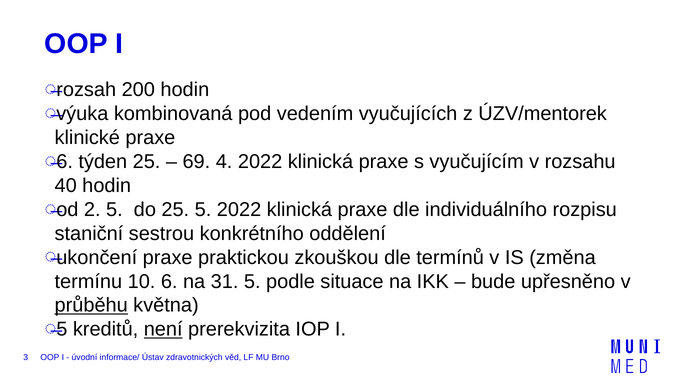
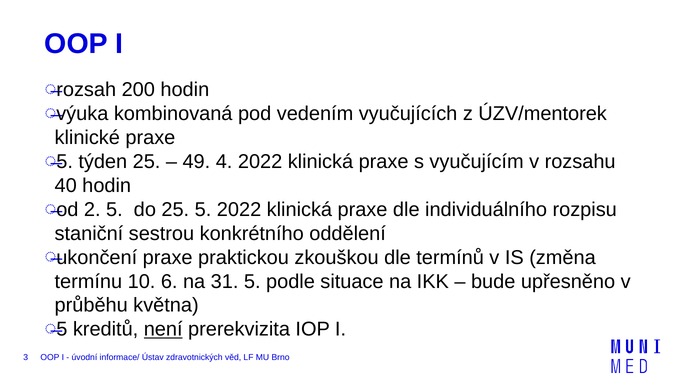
6 at (65, 162): 6 -> 5
69: 69 -> 49
průběhu underline: present -> none
